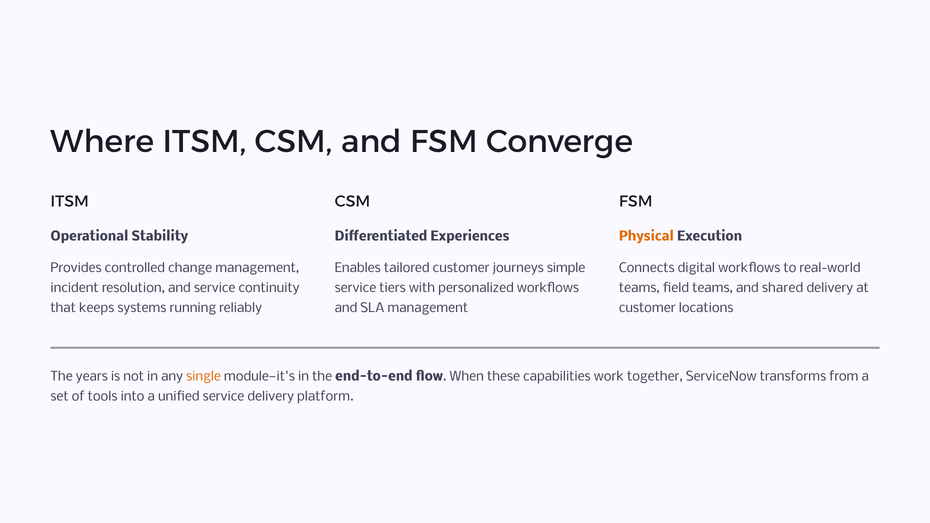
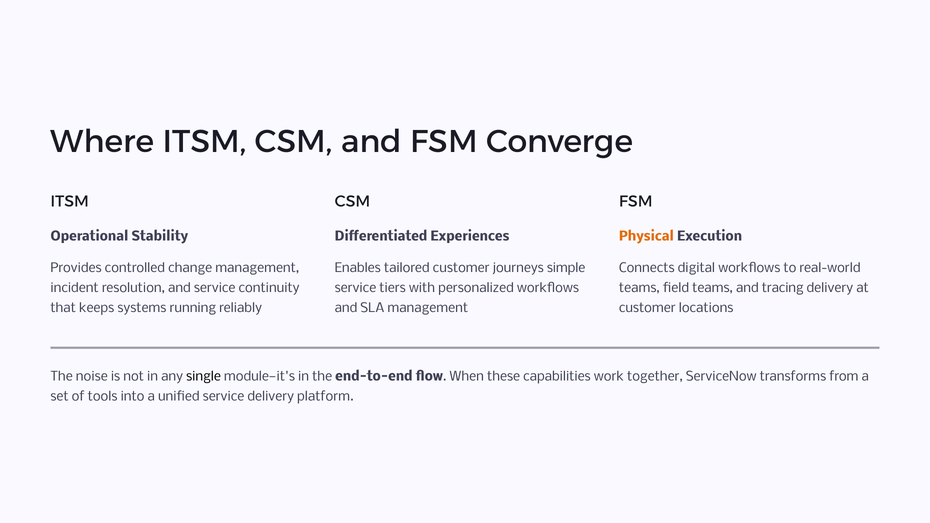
shared: shared -> tracing
years: years -> noise
single colour: orange -> black
